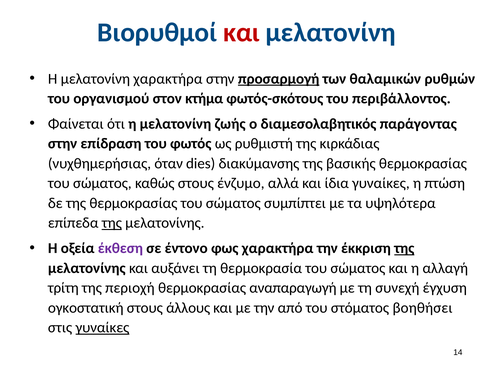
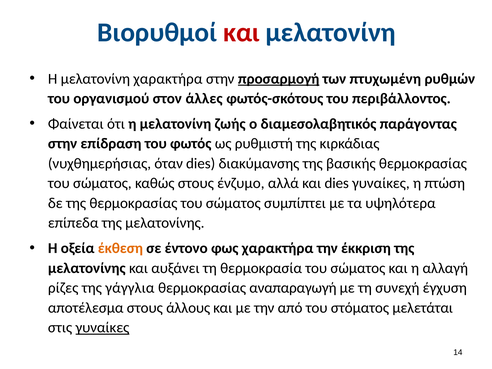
θαλαμικών: θαλαμικών -> πτυχωμένη
κτήμα: κτήμα -> άλλες
και ίδια: ίδια -> dies
της at (112, 223) underline: present -> none
έκθεση colour: purple -> orange
της at (404, 248) underline: present -> none
τρίτη: τρίτη -> ρίζες
περιοχή: περιοχή -> γάγγλια
ογκοστατική: ογκοστατική -> αποτέλεσμα
βοηθήσει: βοηθήσει -> μελετάται
